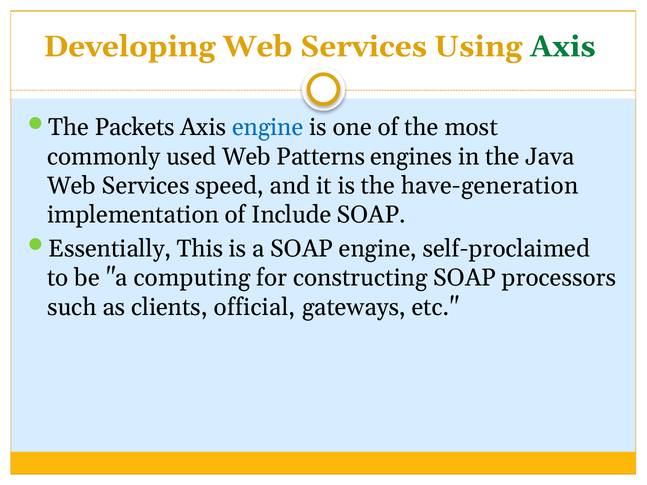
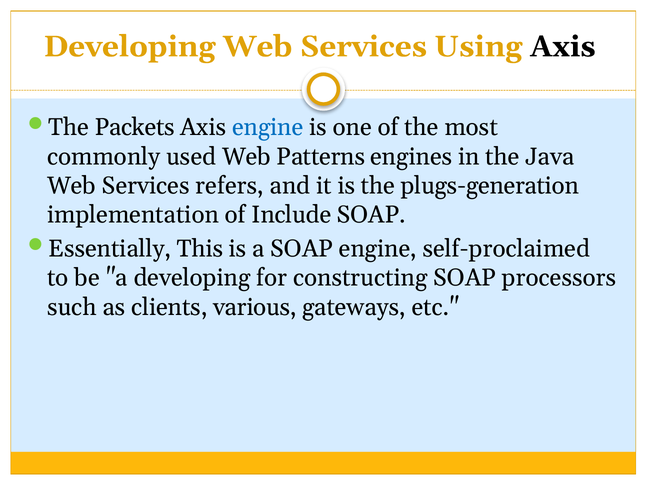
Axis at (563, 47) colour: green -> black
speed: speed -> refers
have-generation: have-generation -> plugs-generation
a computing: computing -> developing
official: official -> various
